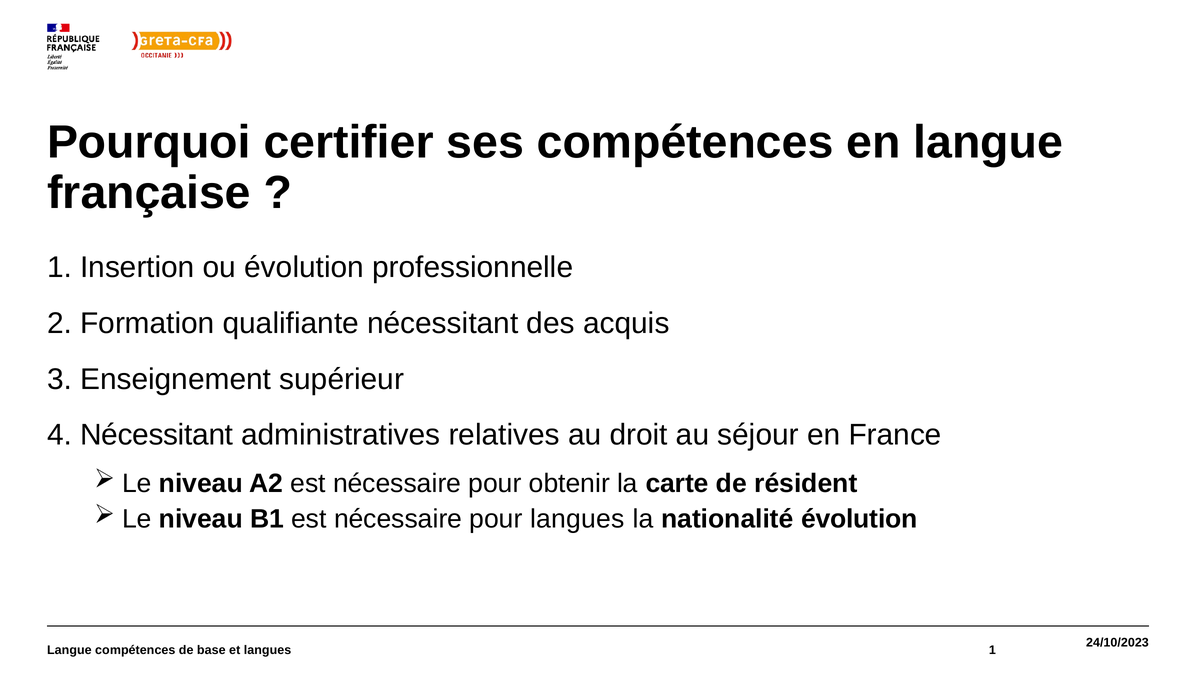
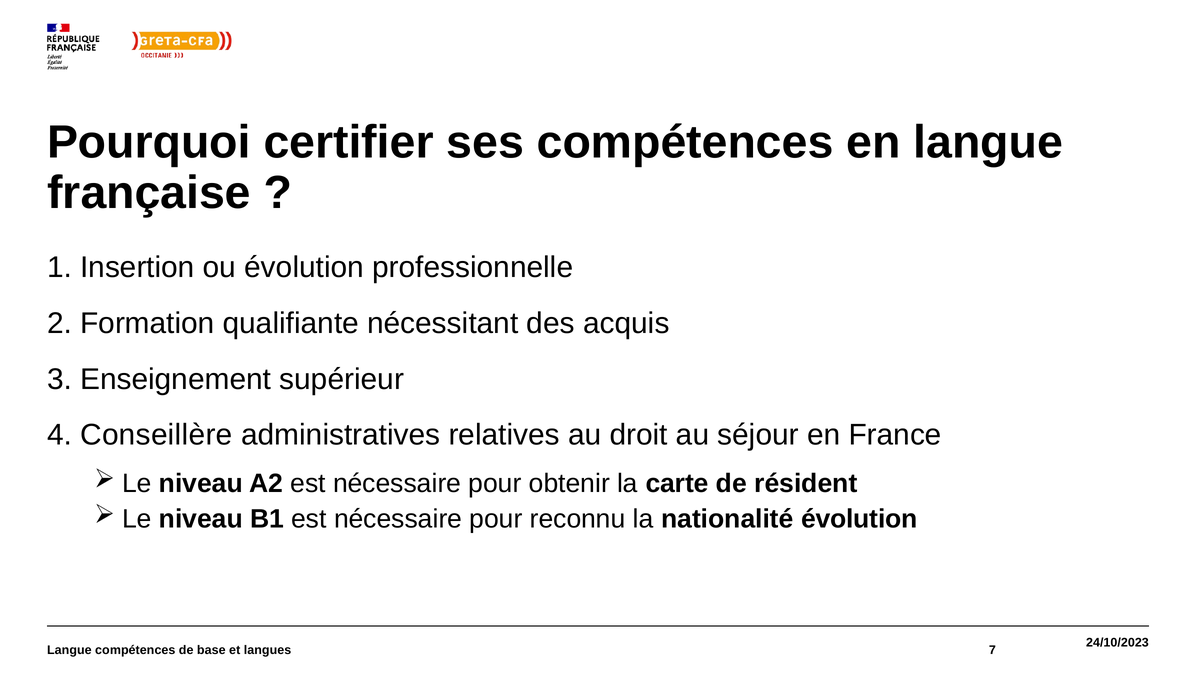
4 Nécessitant: Nécessitant -> Conseillère
pour langues: langues -> reconnu
langues 1: 1 -> 7
